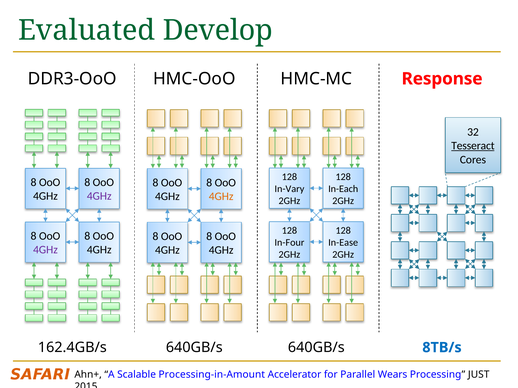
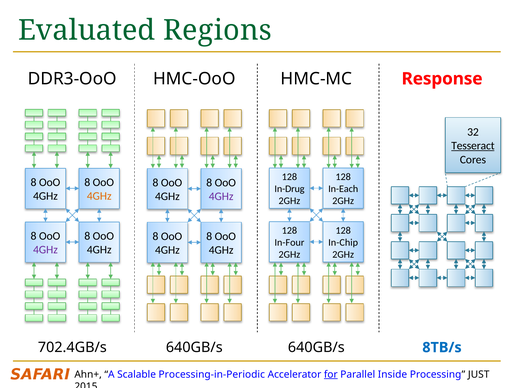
Develop: Develop -> Regions
In-Vary: In-Vary -> In-Drug
4GHz at (99, 196) colour: purple -> orange
4GHz at (221, 197) colour: orange -> purple
In-Ease: In-Ease -> In-Chip
162.4GB/s: 162.4GB/s -> 702.4GB/s
Processing-in-Amount: Processing-in-Amount -> Processing-in-Periodic
for underline: none -> present
Wears: Wears -> Inside
